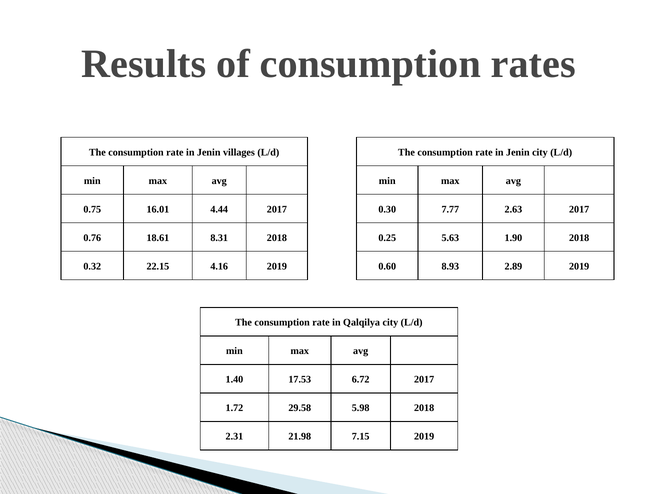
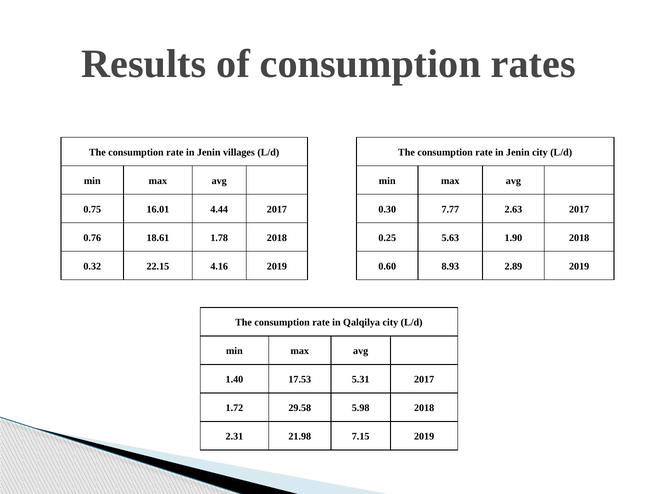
8.31: 8.31 -> 1.78
6.72: 6.72 -> 5.31
